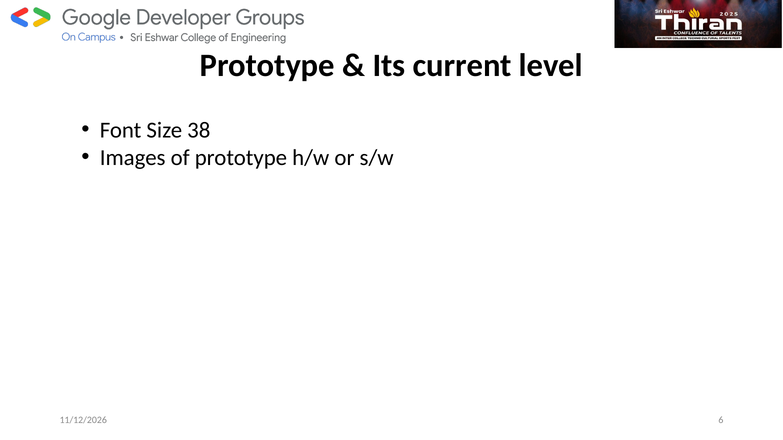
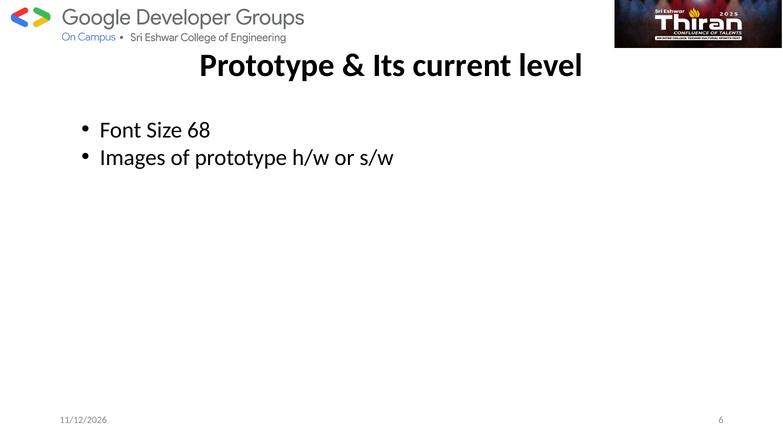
38: 38 -> 68
